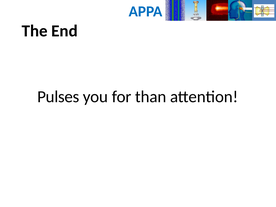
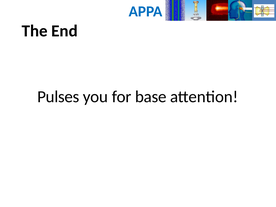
than: than -> base
